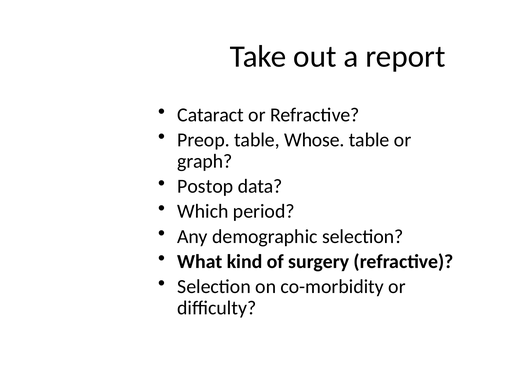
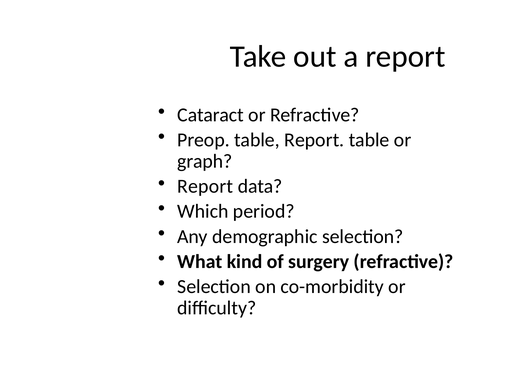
table Whose: Whose -> Report
Postop at (205, 186): Postop -> Report
